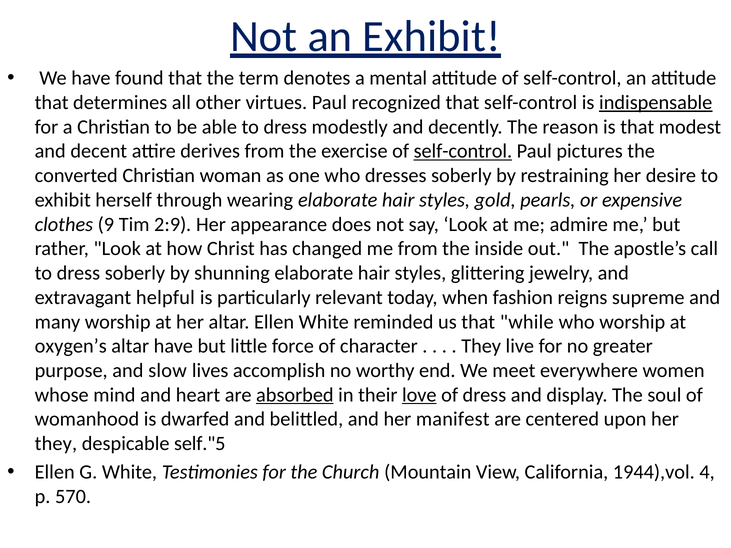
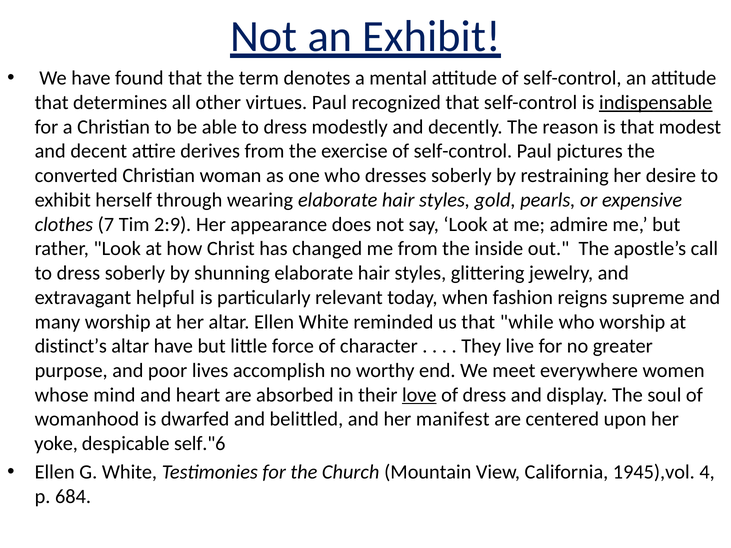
self-control at (463, 151) underline: present -> none
9: 9 -> 7
oxygen’s: oxygen’s -> distinct’s
slow: slow -> poor
absorbed underline: present -> none
they at (56, 444): they -> yoke
self."5: self."5 -> self."6
1944),vol: 1944),vol -> 1945),vol
570: 570 -> 684
